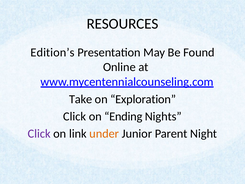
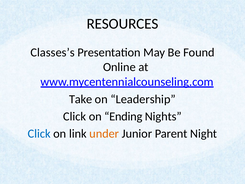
Edition’s: Edition’s -> Classes’s
Exploration: Exploration -> Leadership
Click at (39, 133) colour: purple -> blue
